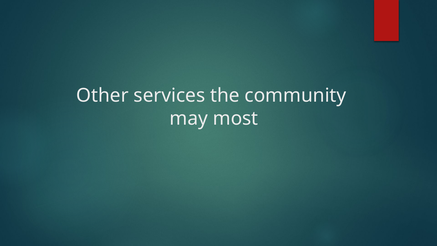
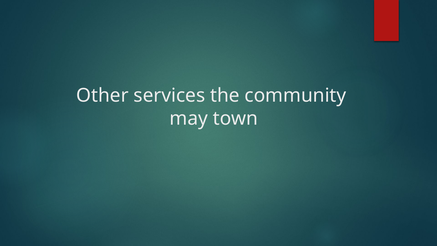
most: most -> town
